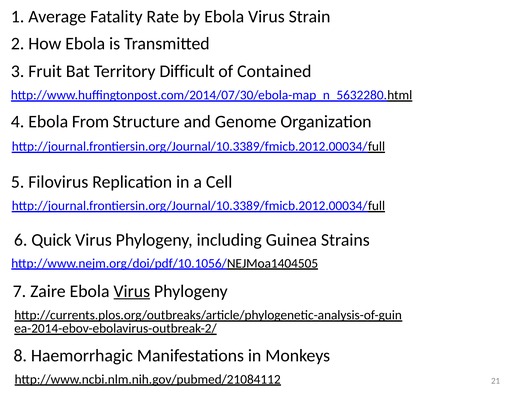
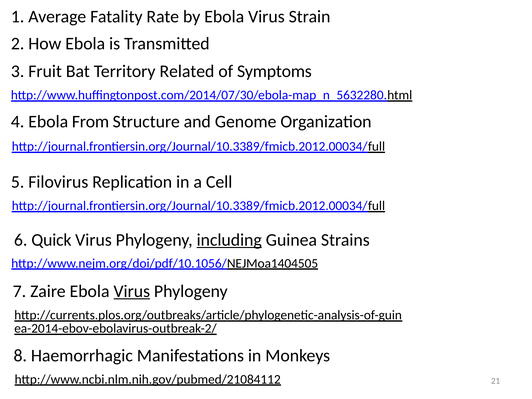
Difficult: Difficult -> Related
Contained: Contained -> Symptoms
including underline: none -> present
